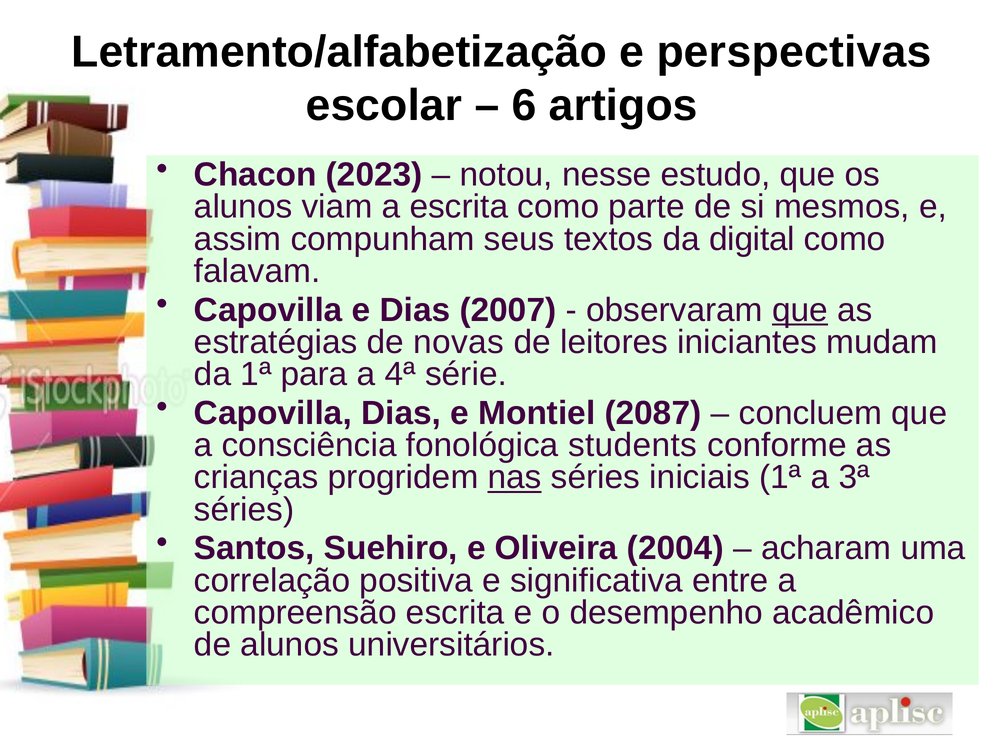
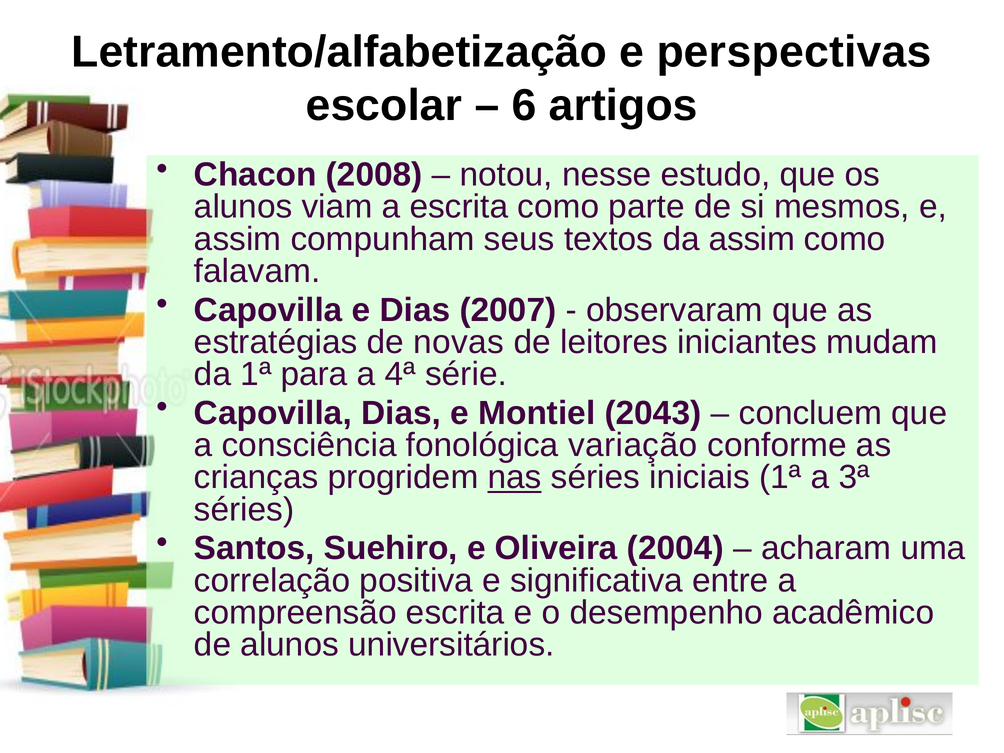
2023: 2023 -> 2008
da digital: digital -> assim
que at (800, 310) underline: present -> none
2087: 2087 -> 2043
students: students -> variação
